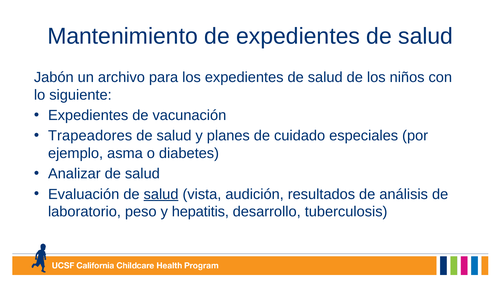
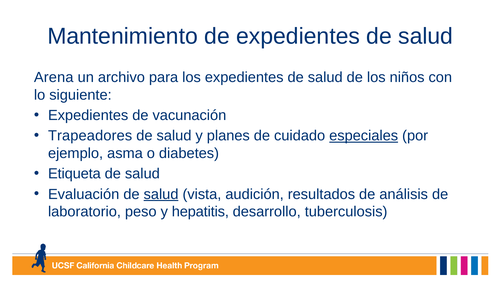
Jabón: Jabón -> Arena
especiales underline: none -> present
Analizar: Analizar -> Etiqueta
